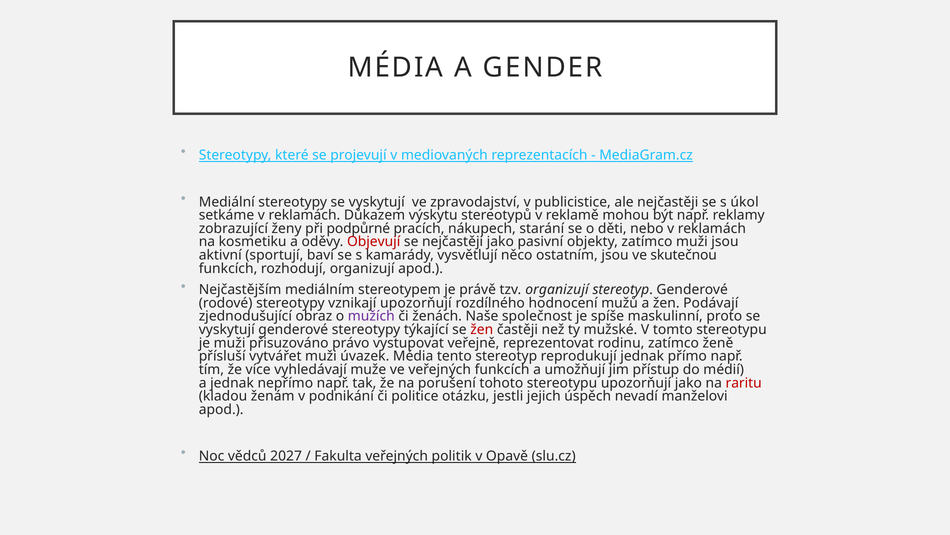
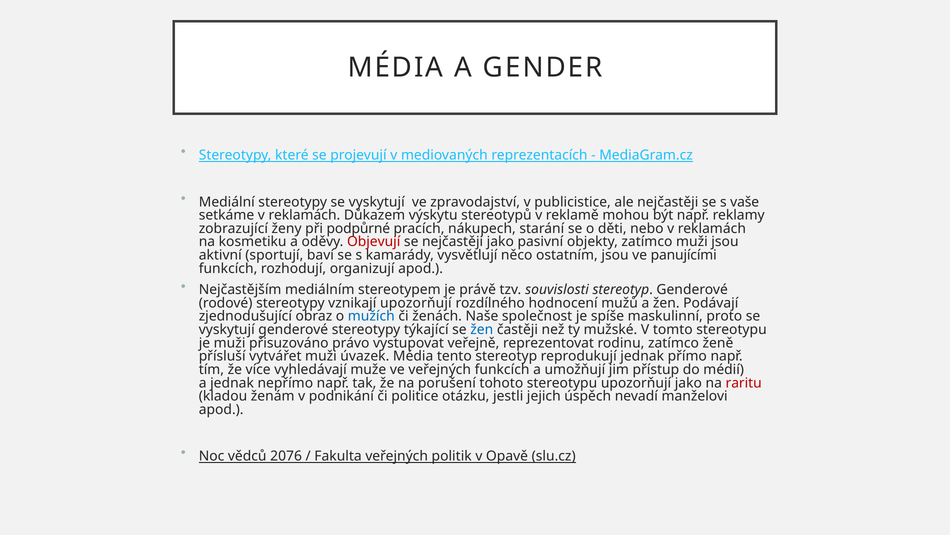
úkol: úkol -> vaše
skutečnou: skutečnou -> panujícími
tzv organizují: organizují -> souvislosti
mužích colour: purple -> blue
žen at (482, 329) colour: red -> blue
2027: 2027 -> 2076
